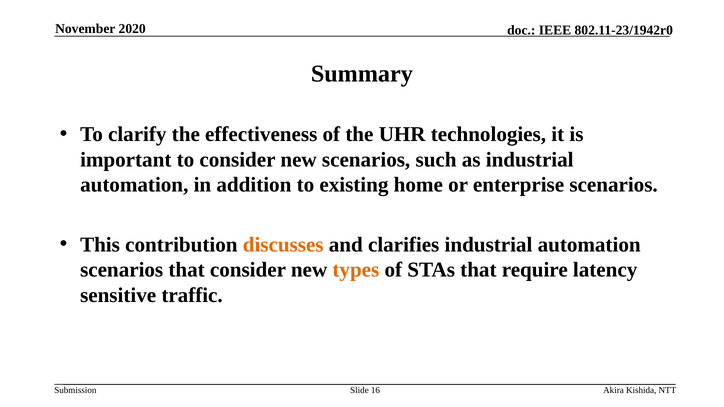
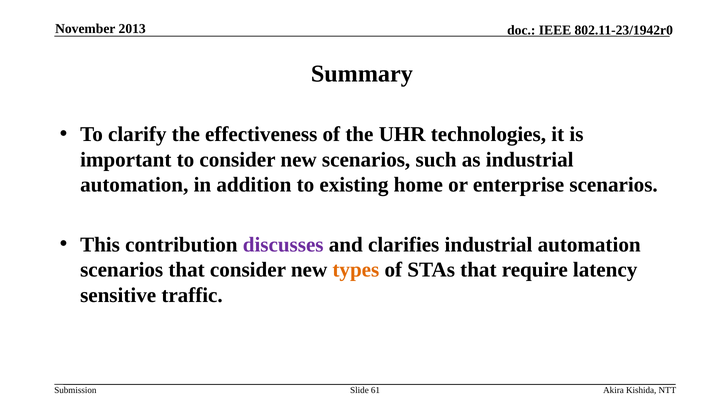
2020: 2020 -> 2013
discusses colour: orange -> purple
16: 16 -> 61
